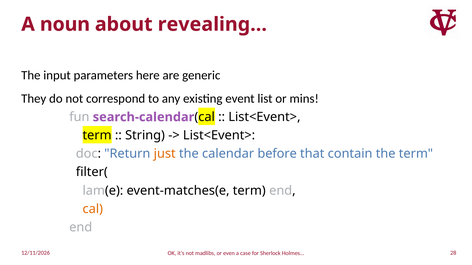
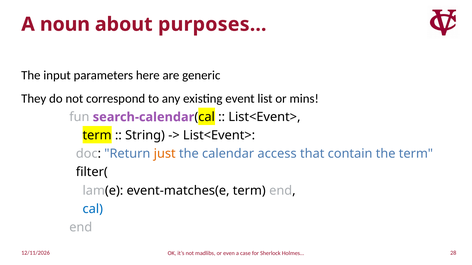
revealing…: revealing… -> purposes…
before: before -> access
cal at (93, 209) colour: orange -> blue
